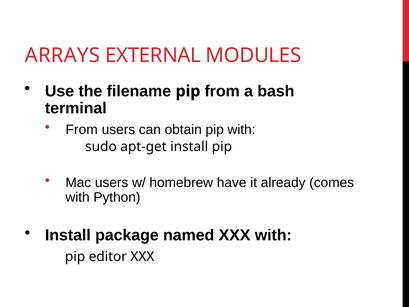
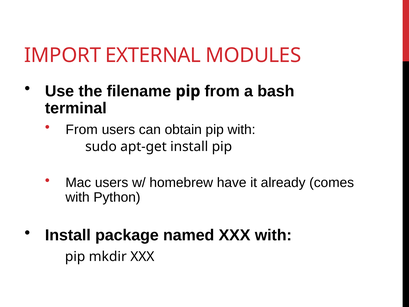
ARRAYS: ARRAYS -> IMPORT
editor: editor -> mkdir
